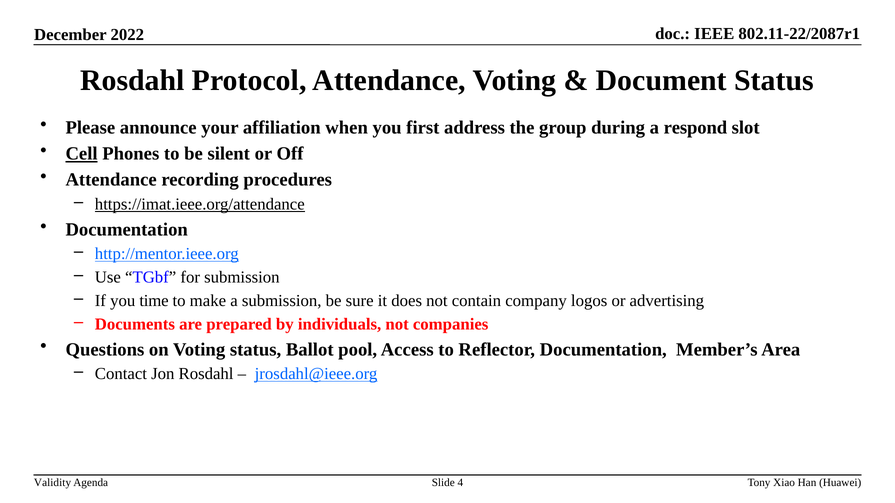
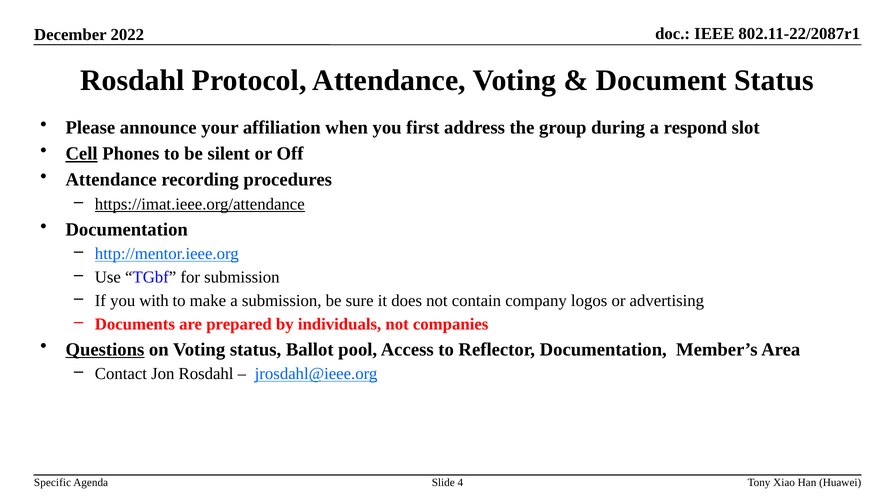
time: time -> with
Questions underline: none -> present
Validity: Validity -> Specific
